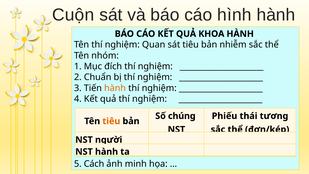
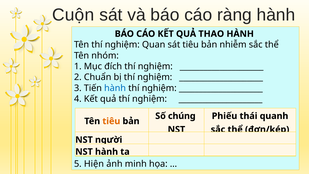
hình: hình -> ràng
KHOA: KHOA -> THAO
hành at (115, 88) colour: orange -> blue
tương: tương -> quanh
Cách: Cách -> Hiện
